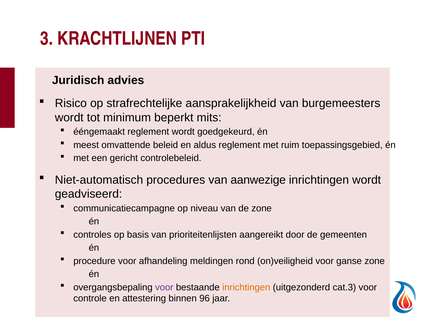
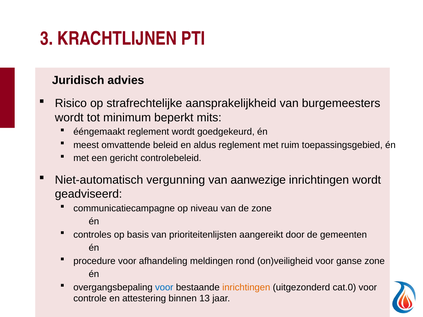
procedures: procedures -> vergunning
voor at (164, 288) colour: purple -> blue
cat.3: cat.3 -> cat.0
96: 96 -> 13
